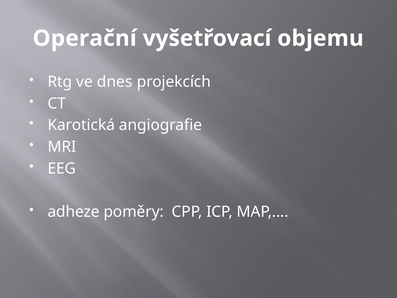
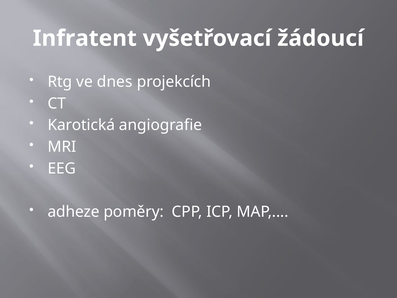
Operační: Operační -> Infratent
objemu: objemu -> žádoucí
